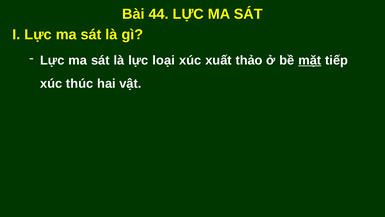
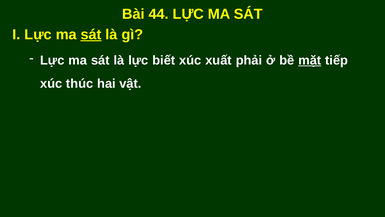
sát at (91, 34) underline: none -> present
loại: loại -> biết
thảo: thảo -> phải
